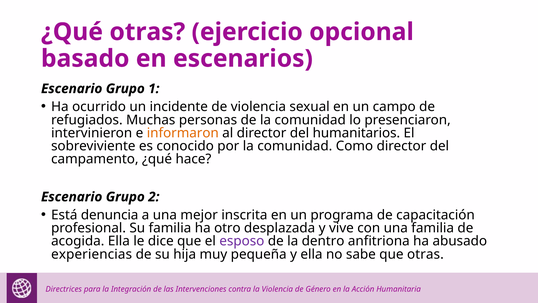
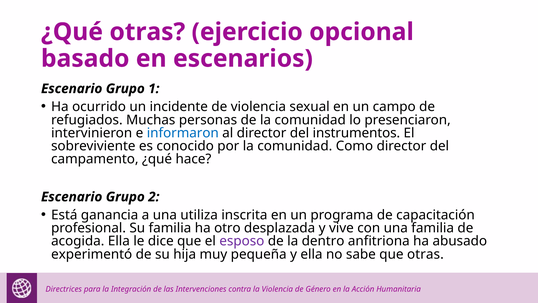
informaron colour: orange -> blue
humanitarios: humanitarios -> instrumentos
denuncia: denuncia -> ganancia
mejor: mejor -> utiliza
experiencias: experiencias -> experimentó
